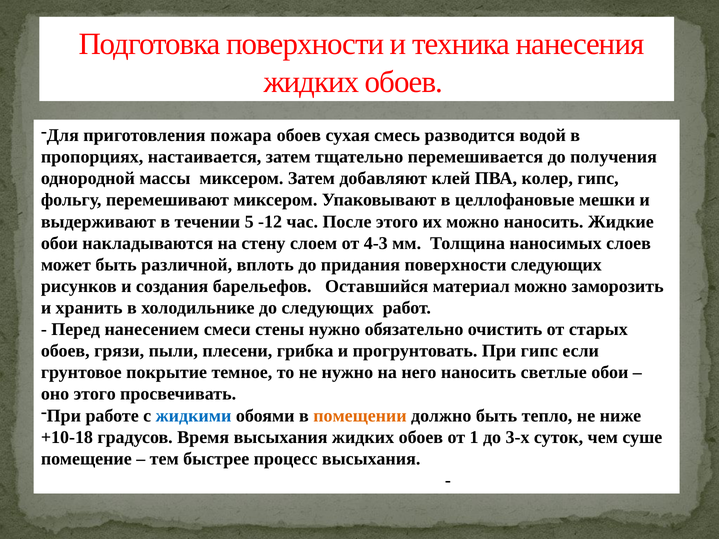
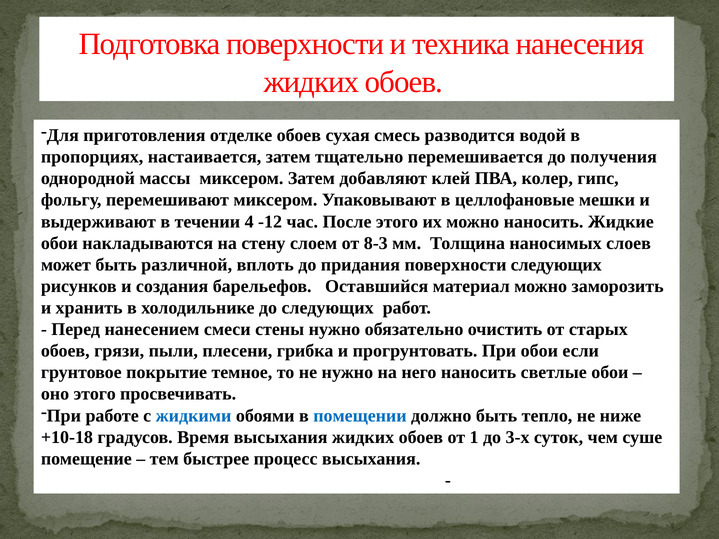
пожара: пожара -> отделке
5: 5 -> 4
4-3: 4-3 -> 8-3
При гипс: гипс -> обои
помещении colour: orange -> blue
